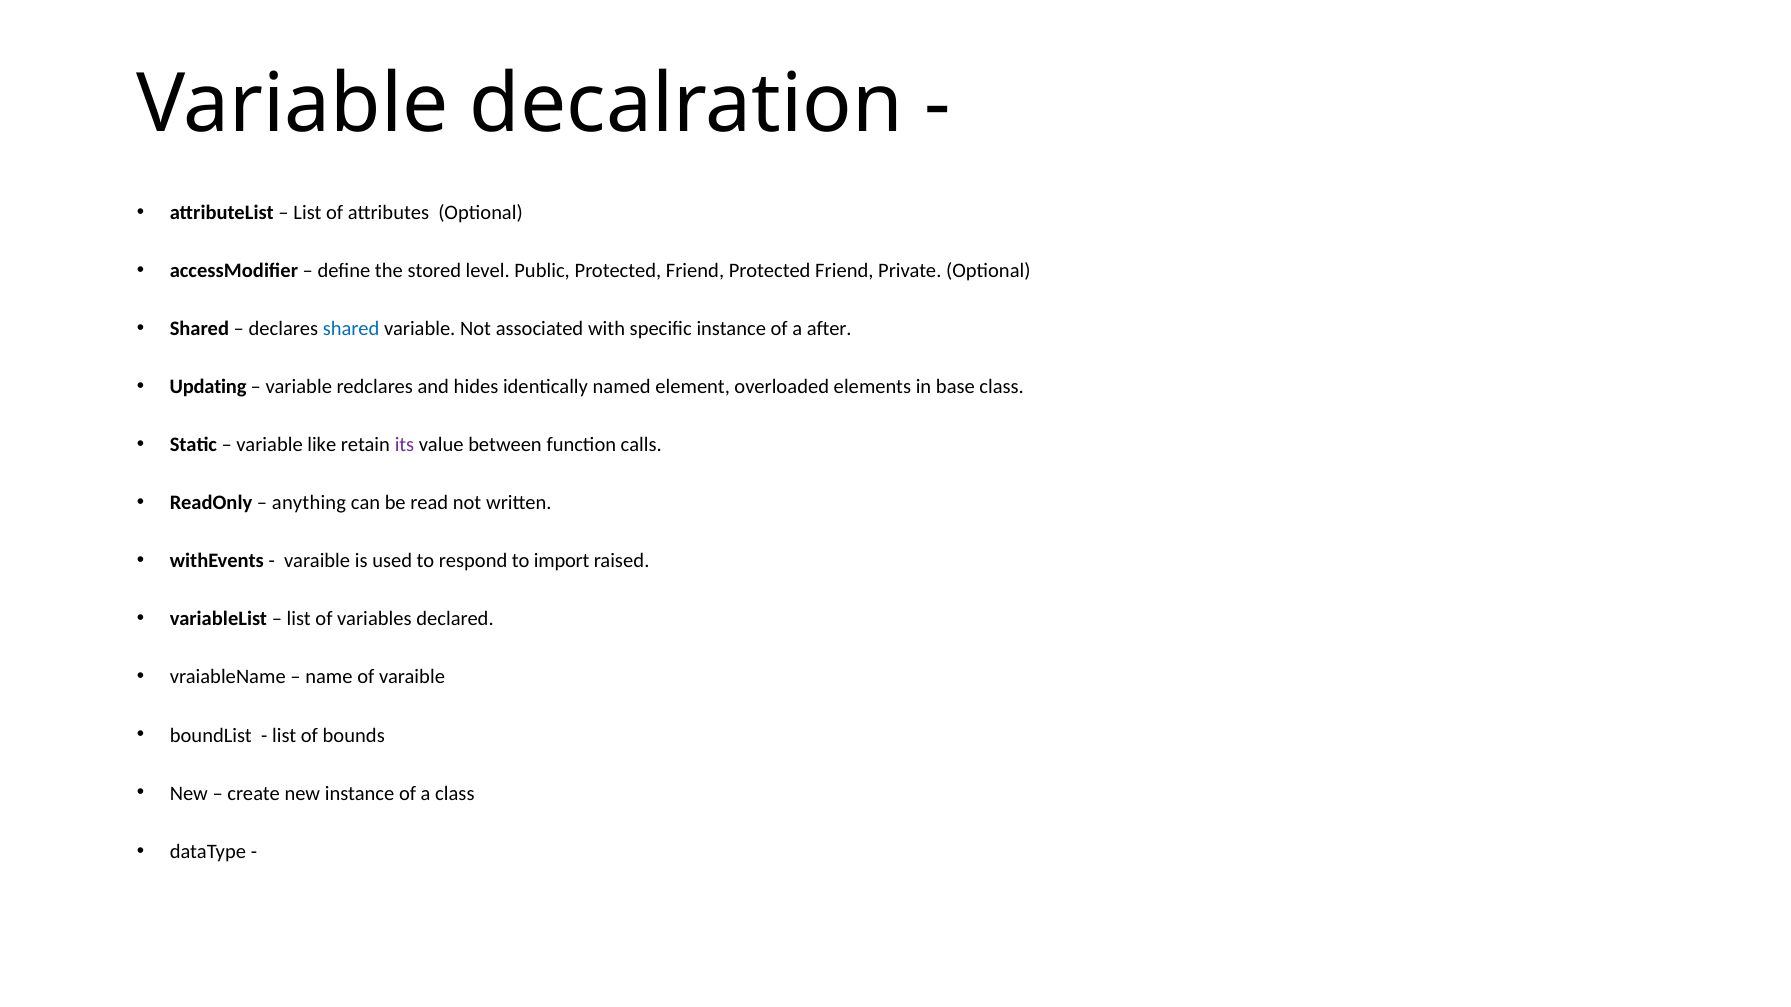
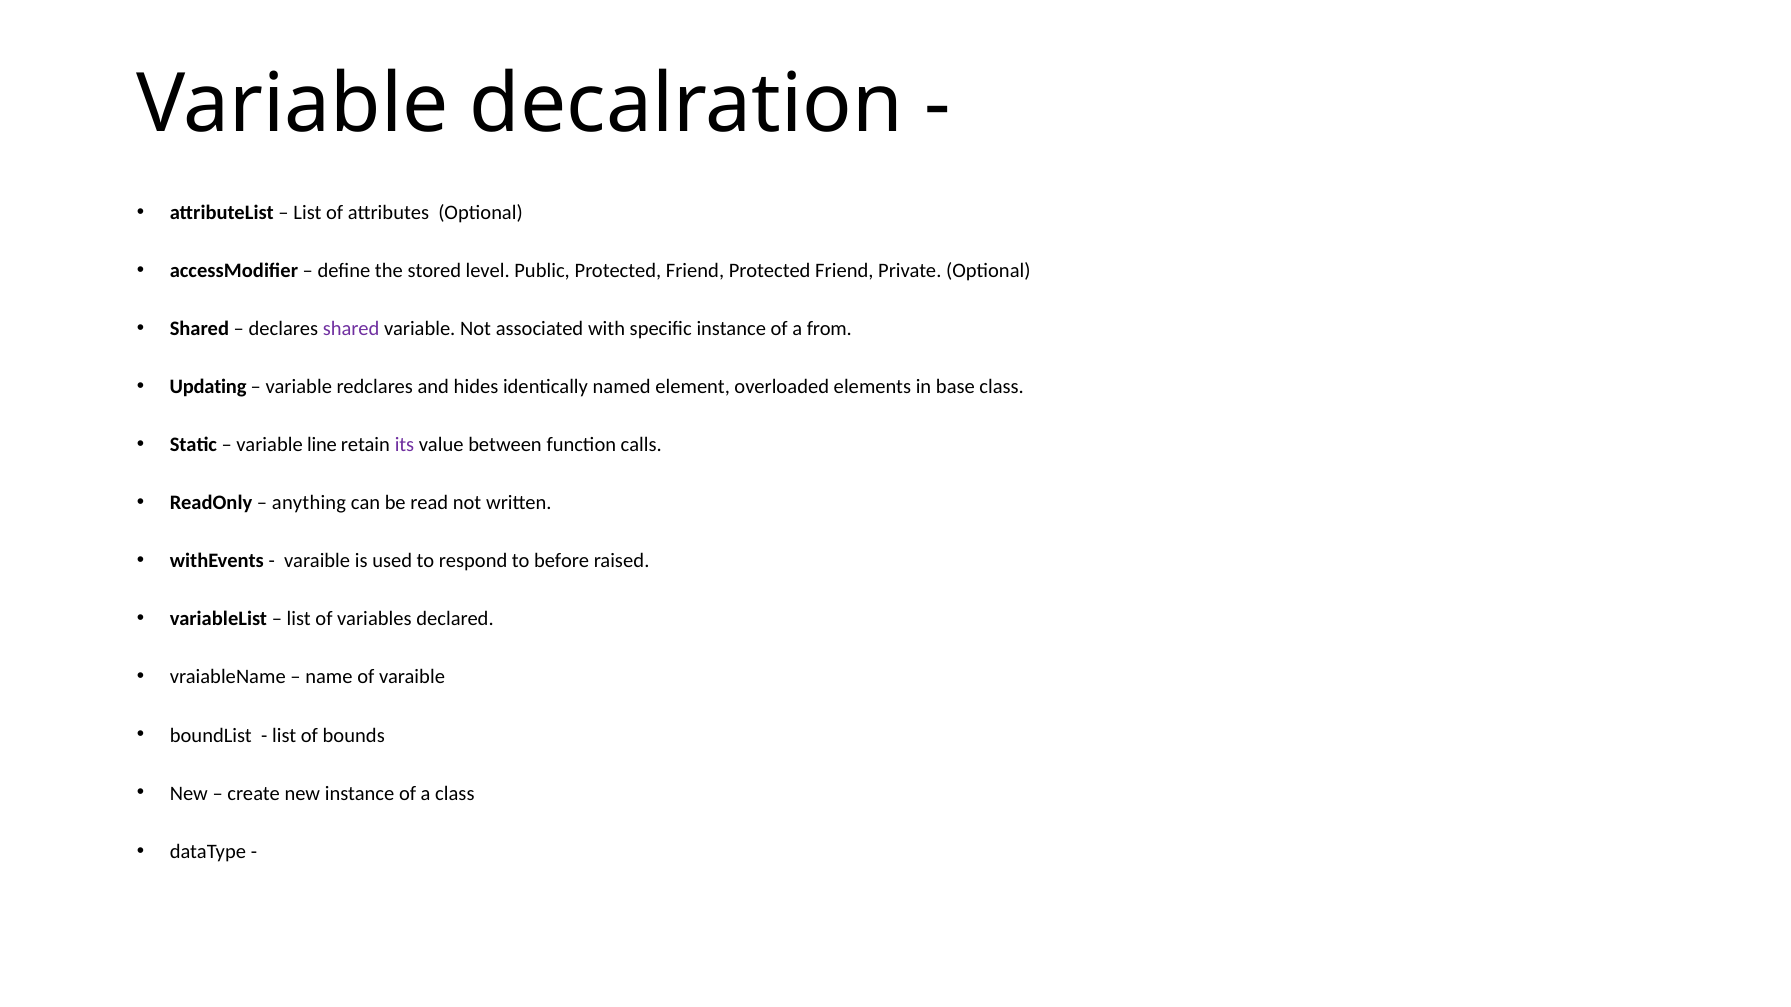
shared at (351, 329) colour: blue -> purple
after: after -> from
like: like -> line
import: import -> before
